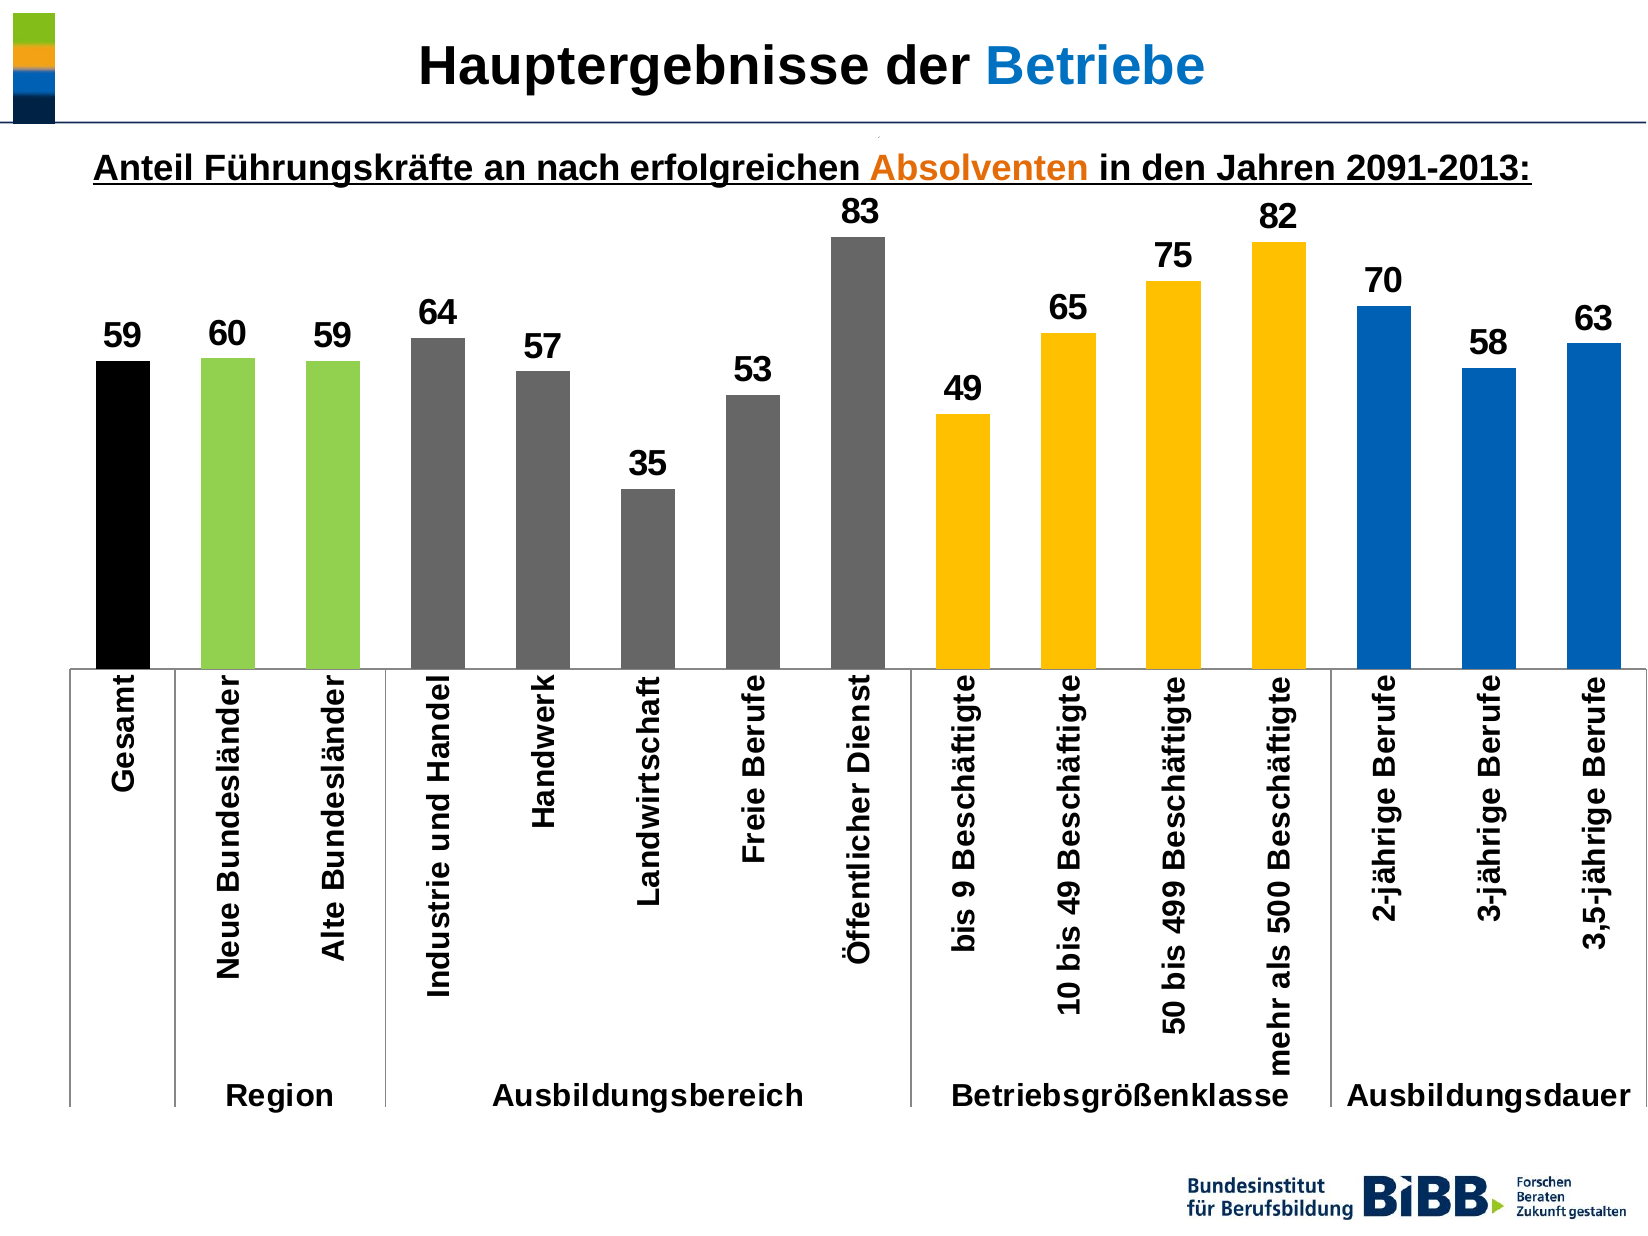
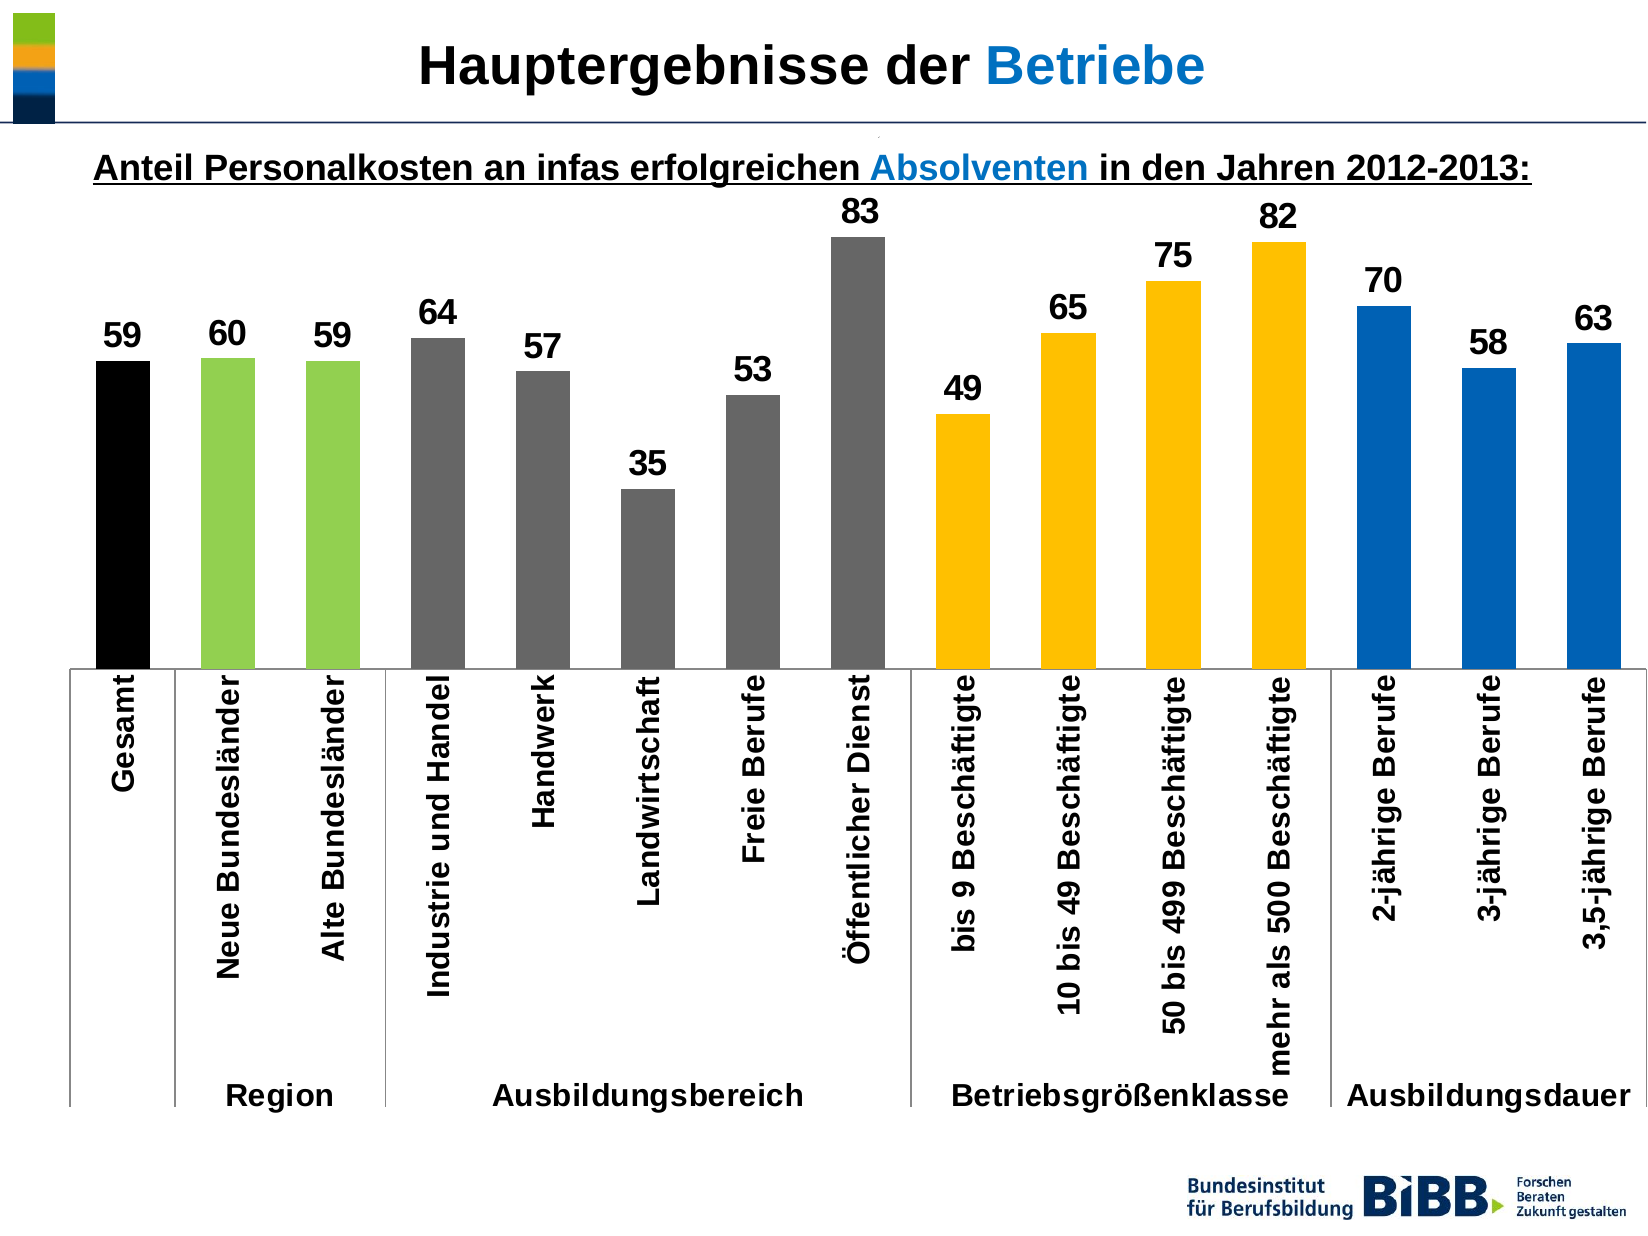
Führungskräfte: Führungskräfte -> Personalkosten
nach: nach -> infas
Absolventen colour: orange -> blue
2091-2013: 2091-2013 -> 2012-2013
